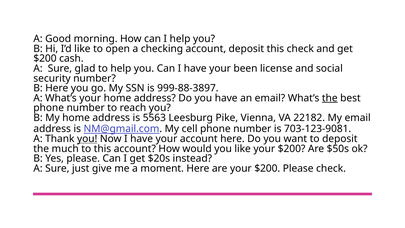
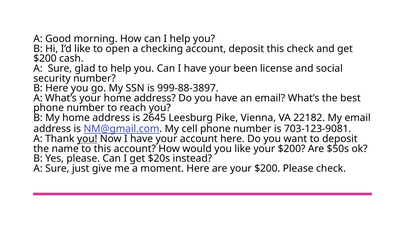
the at (330, 98) underline: present -> none
5563: 5563 -> 2645
much: much -> name
